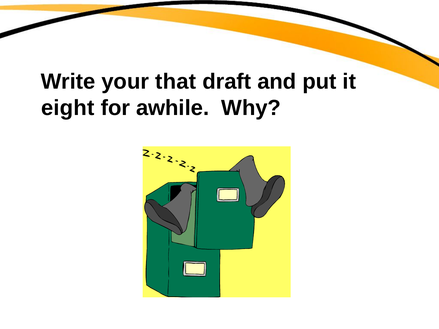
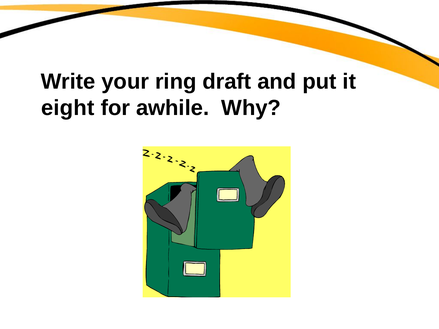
that: that -> ring
